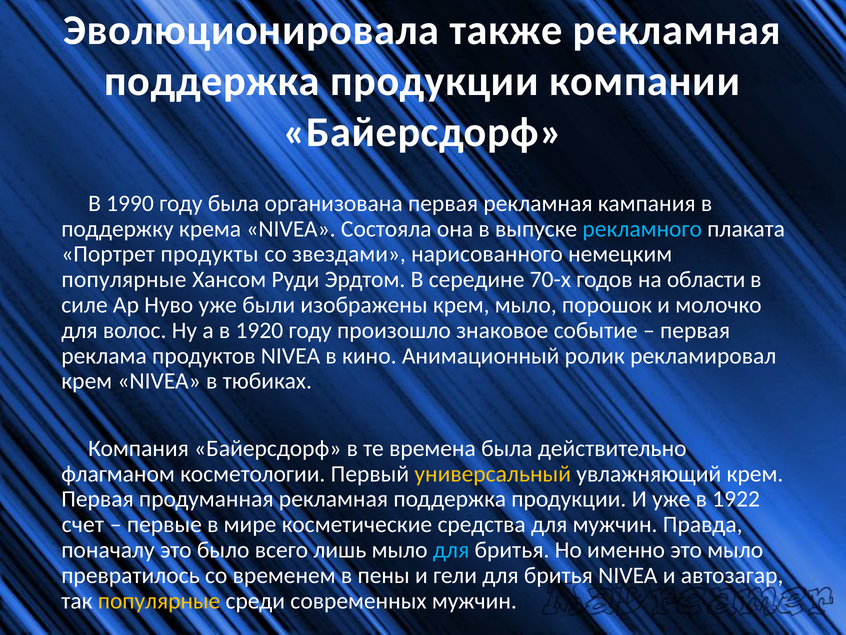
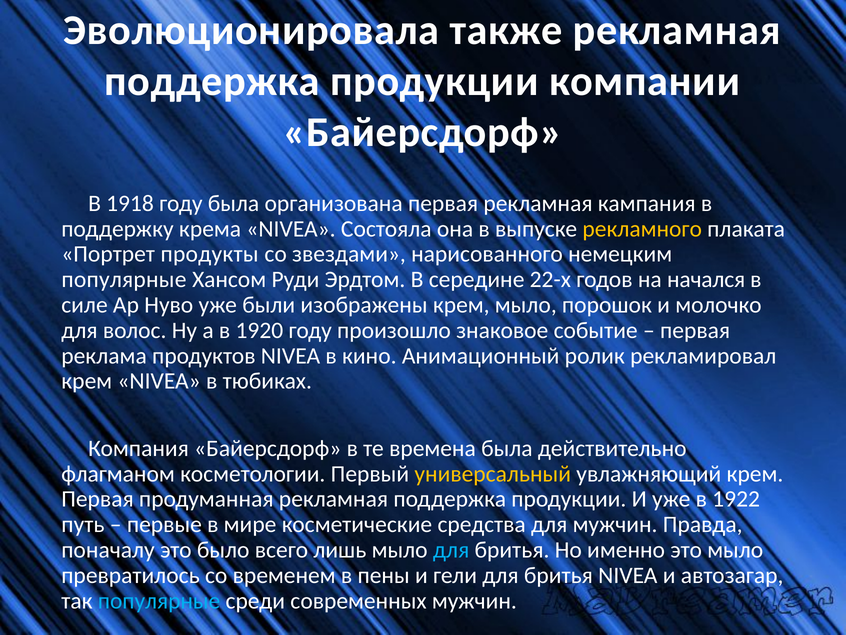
1990: 1990 -> 1918
рекламного colour: light blue -> yellow
70-х: 70-х -> 22-х
области: области -> начался
счет: счет -> путь
популярные at (159, 600) colour: yellow -> light blue
